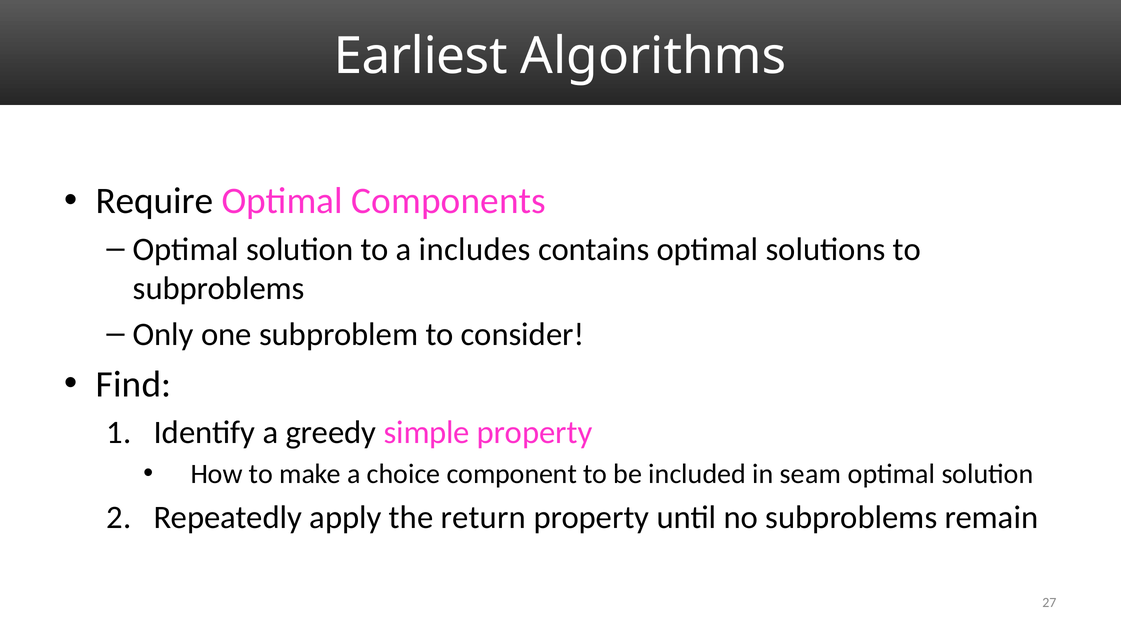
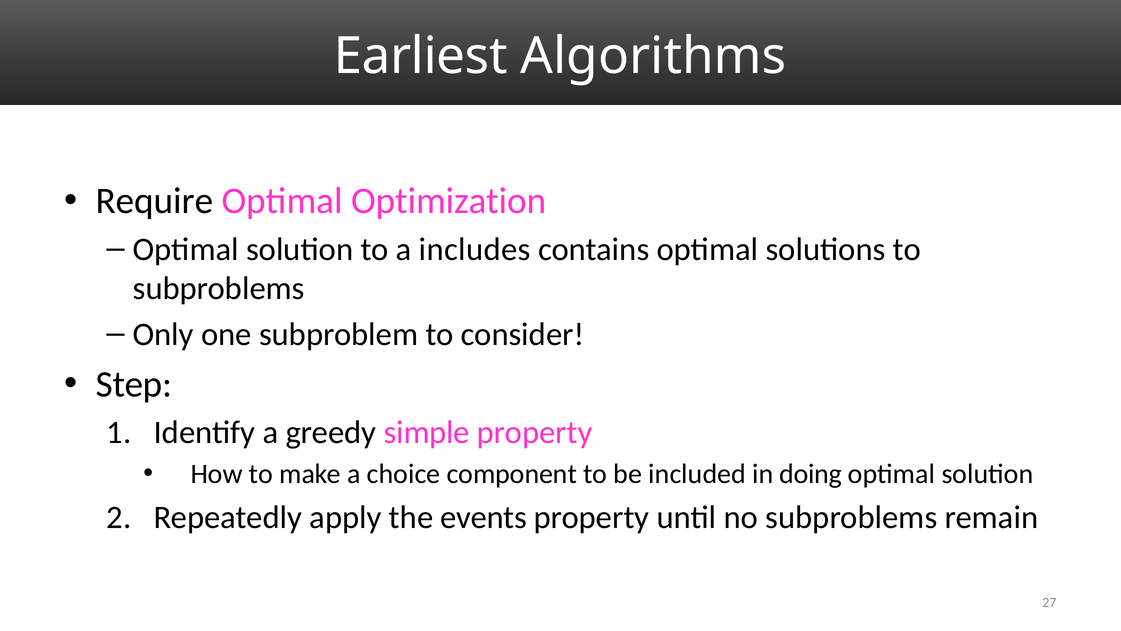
Components: Components -> Optimization
Find: Find -> Step
seam: seam -> doing
return: return -> events
